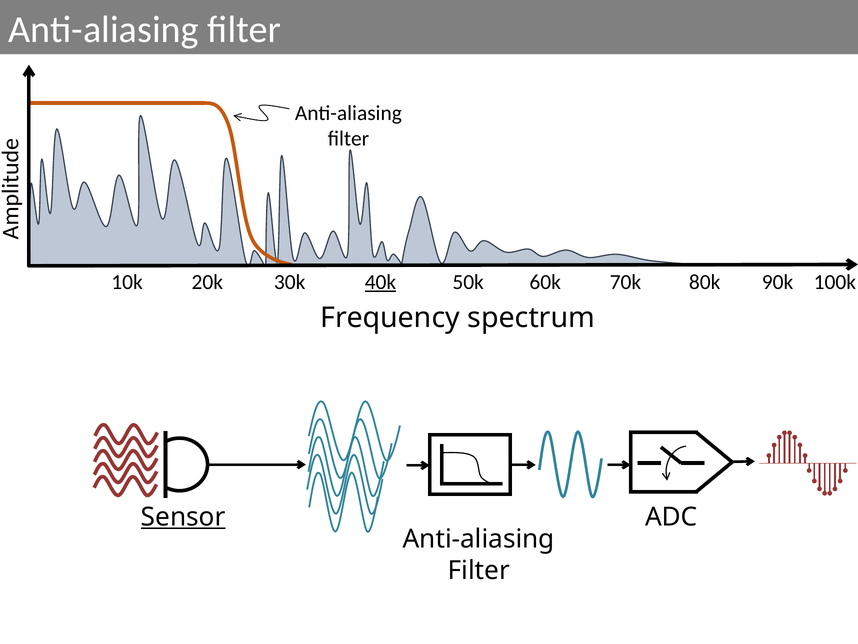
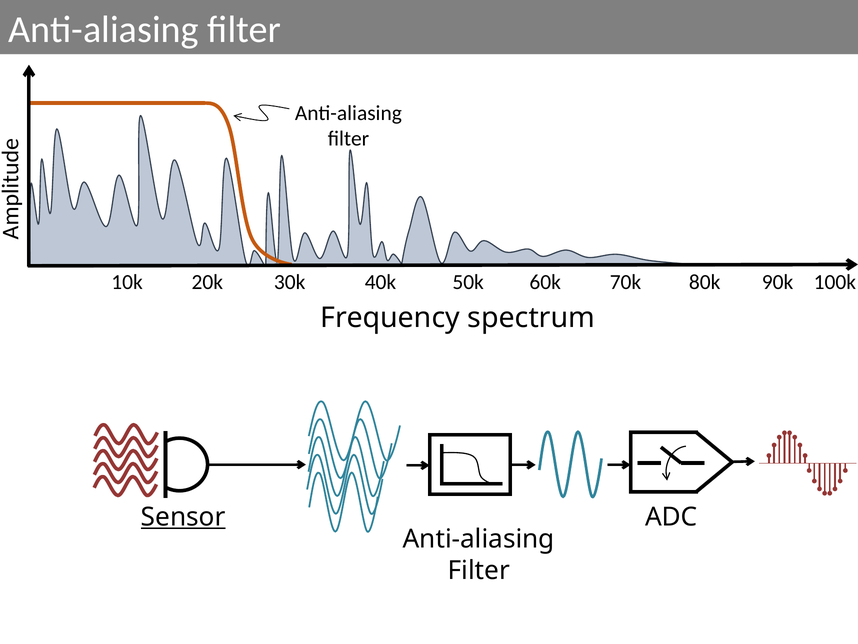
40k underline: present -> none
